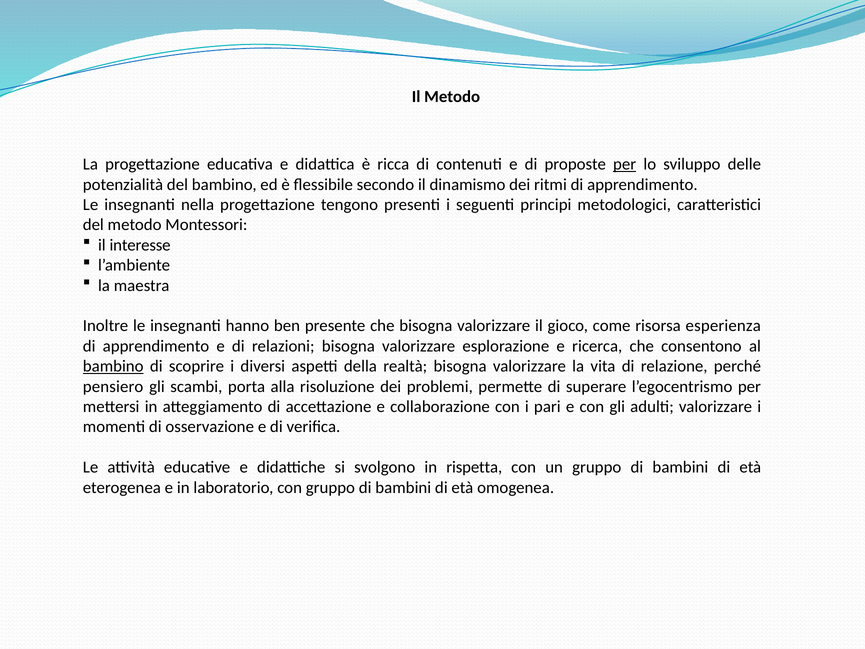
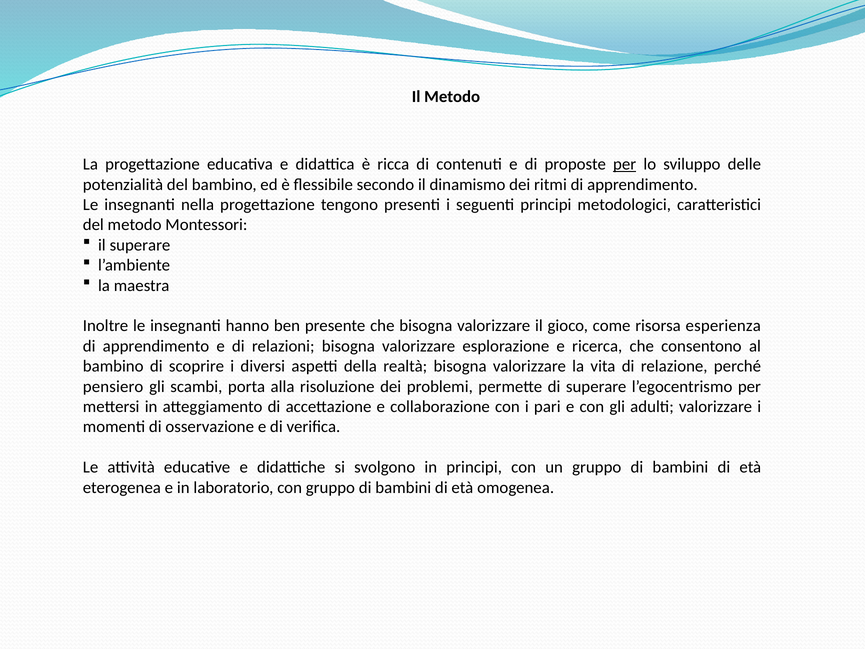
il interesse: interesse -> superare
bambino at (113, 366) underline: present -> none
in rispetta: rispetta -> principi
